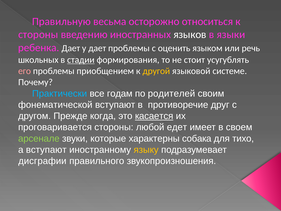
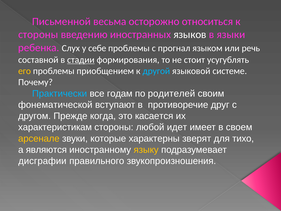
Правильную: Правильную -> Письменной
ребенка Дает: Дает -> Слух
у дает: дает -> себе
оценить: оценить -> прогнал
школьных: школьных -> составной
его colour: pink -> yellow
другой colour: yellow -> light blue
касается underline: present -> none
проговаривается: проговаривается -> характеристикам
едет: едет -> идет
арсенале colour: light green -> yellow
собака: собака -> зверят
а вступают: вступают -> являются
